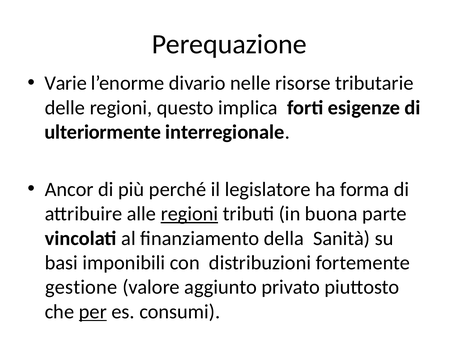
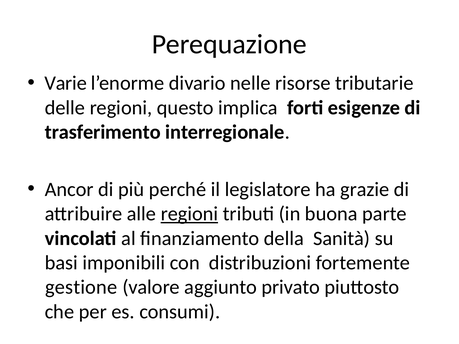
ulteriormente: ulteriormente -> trasferimento
forma: forma -> grazie
per underline: present -> none
